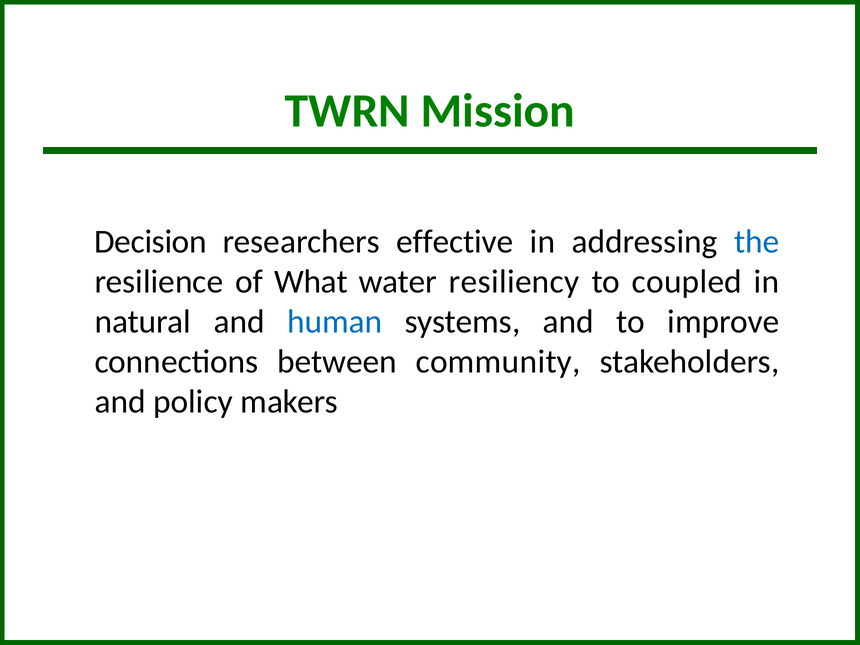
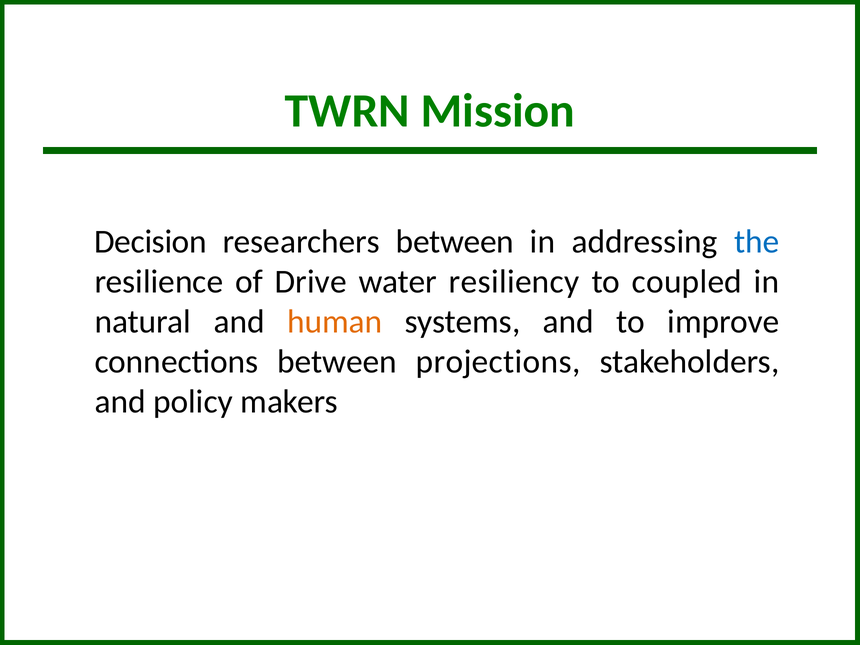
researchers effective: effective -> between
What: What -> Drive
human colour: blue -> orange
community: community -> projections
